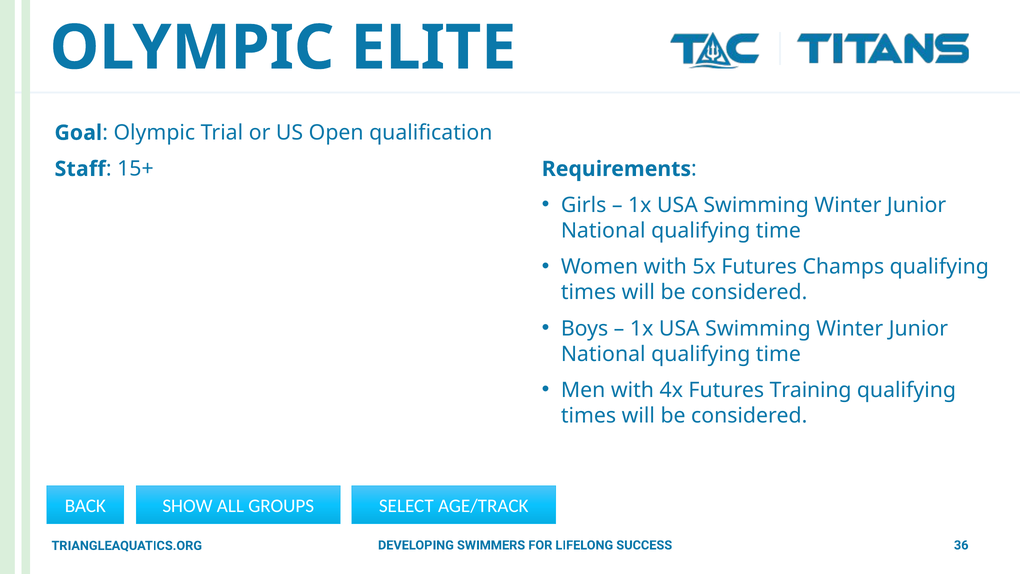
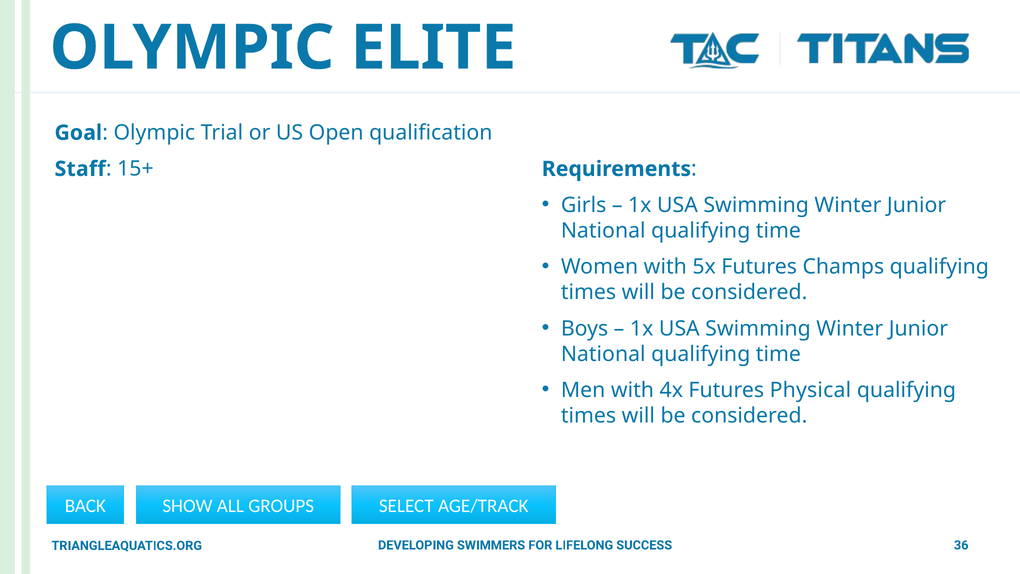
Training: Training -> Physical
